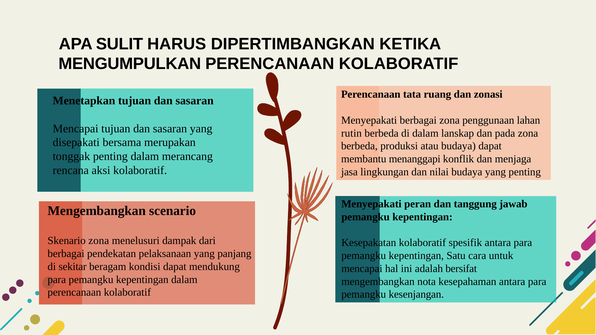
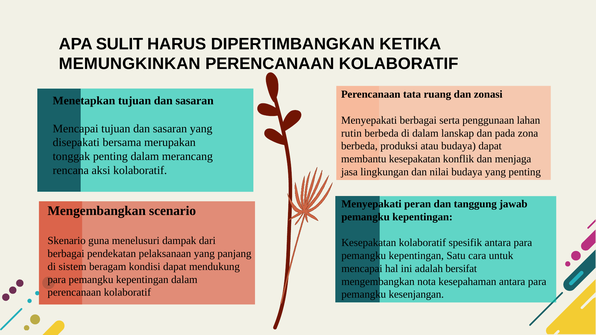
MENGUMPULKAN: MENGUMPULKAN -> MEMUNGKINKAN
berbagai zona: zona -> serta
membantu menanggapi: menanggapi -> kesepakatan
Skenario zona: zona -> guna
sekitar: sekitar -> sistem
